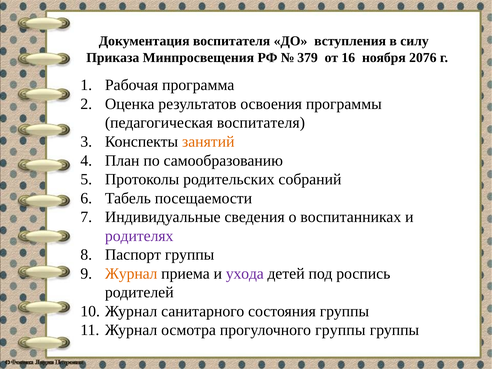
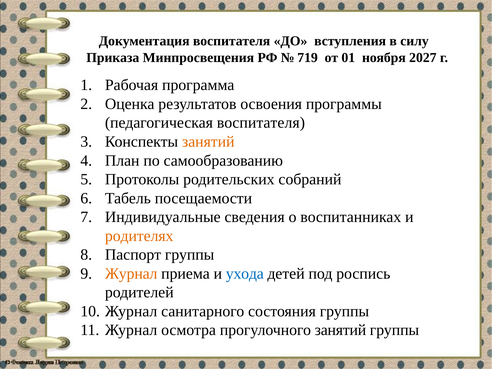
379: 379 -> 719
16: 16 -> 01
2076: 2076 -> 2027
родителях colour: purple -> orange
ухода colour: purple -> blue
прогулочного группы: группы -> занятий
